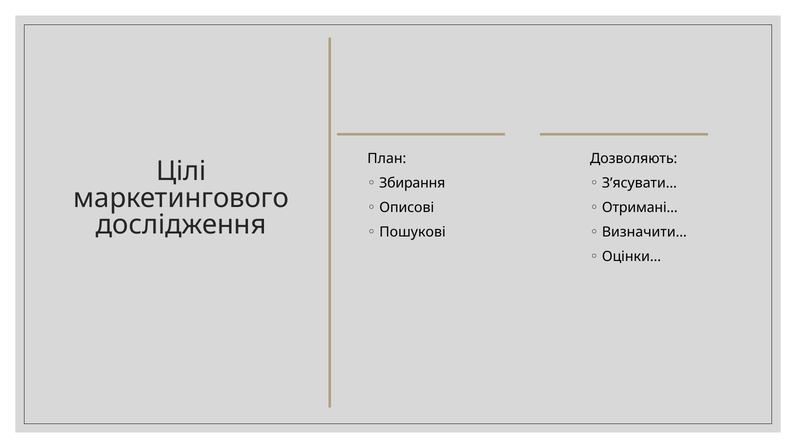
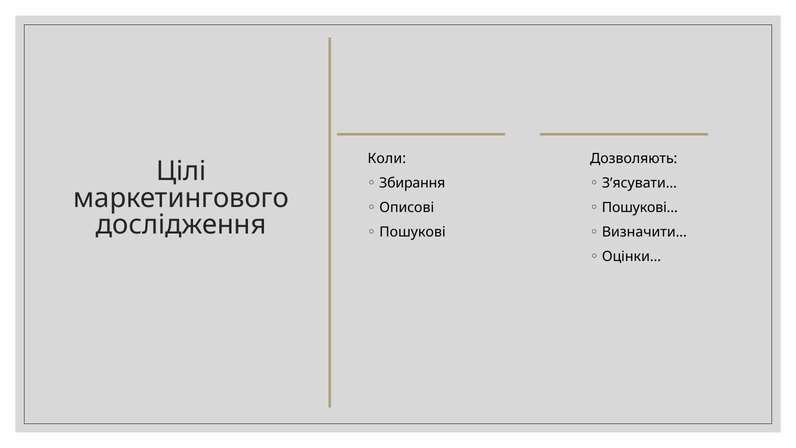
План: План -> Коли
Отримані…: Отримані… -> Пошукові…
